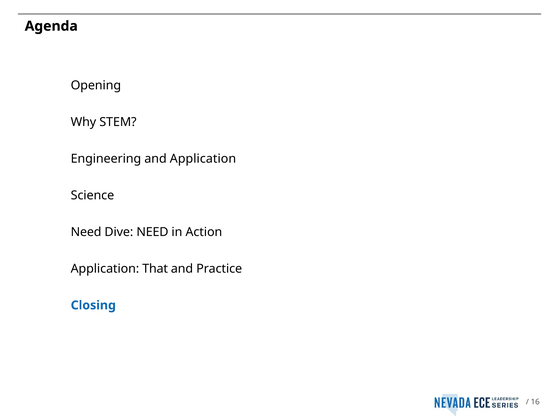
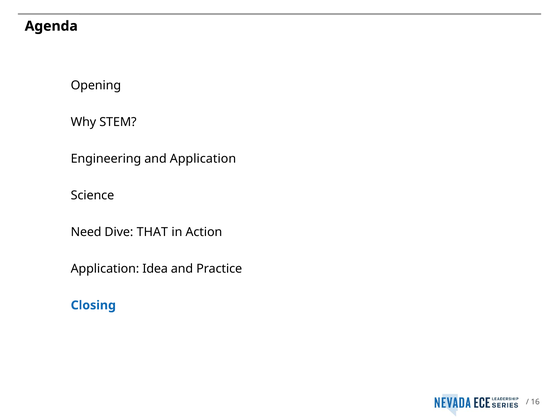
Dive NEED: NEED -> THAT
That: That -> Idea
